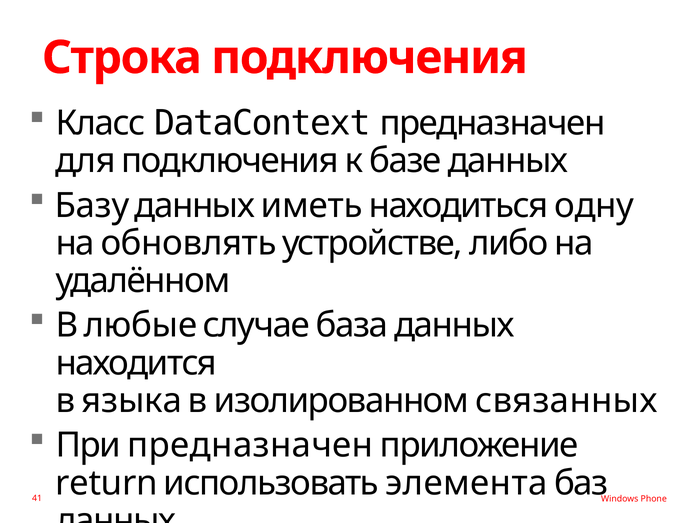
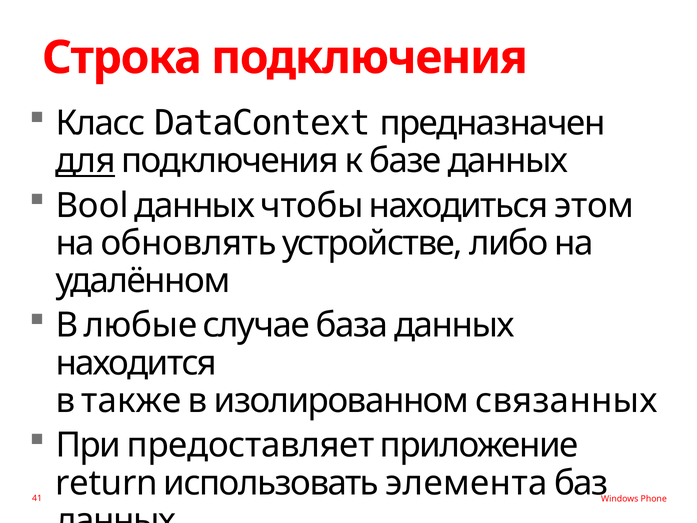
для underline: none -> present
Базу: Базу -> Bool
иметь: иметь -> чтобы
одну: одну -> этом
языка: языка -> также
При предназначен: предназначен -> предоставляет
